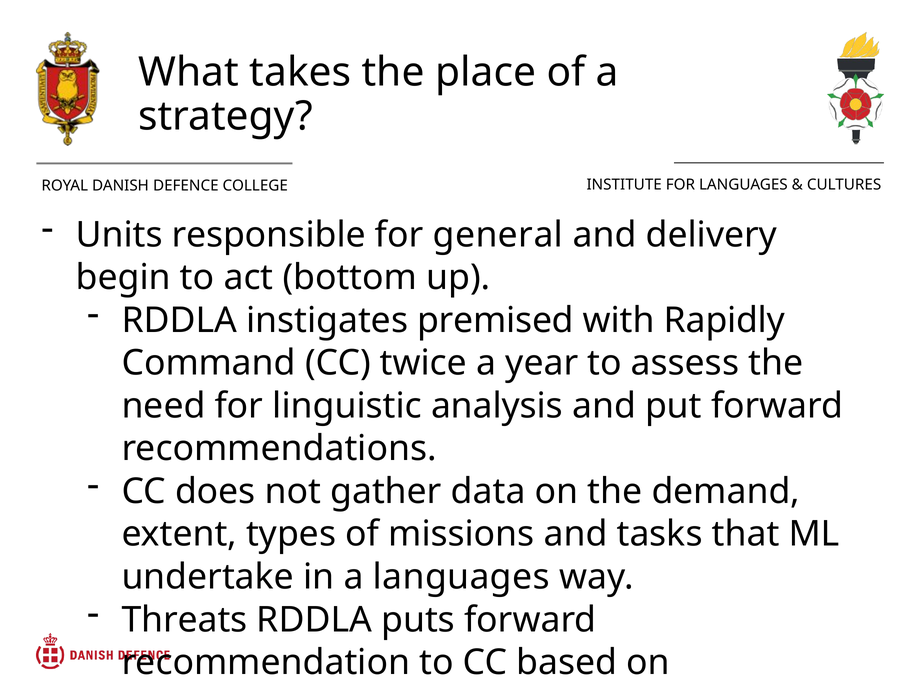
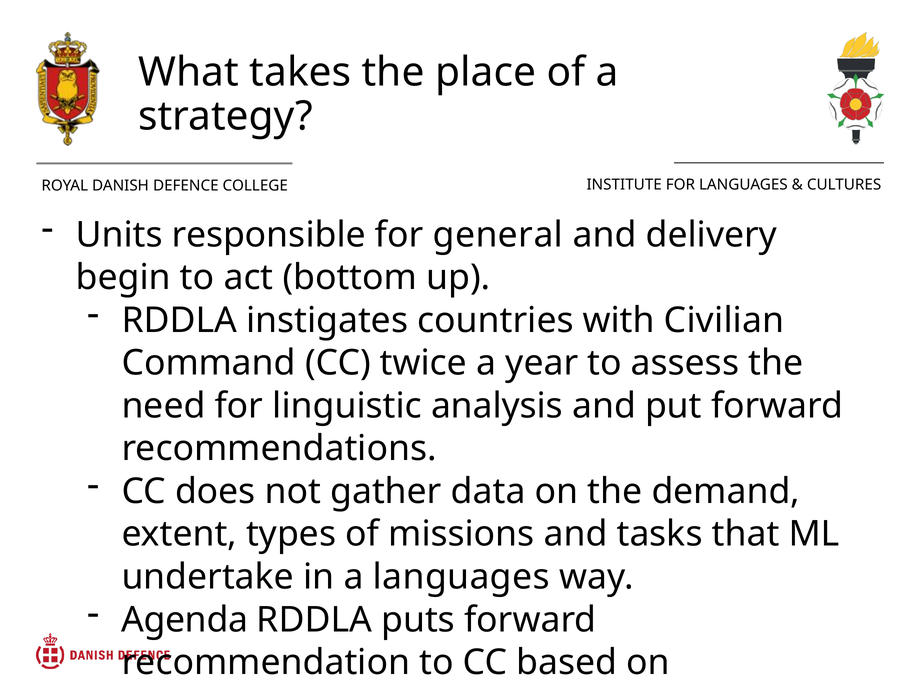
premised: premised -> countries
Rapidly: Rapidly -> Civilian
Threats: Threats -> Agenda
